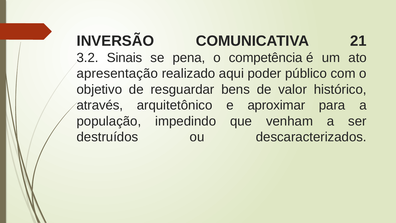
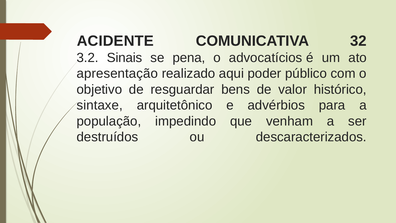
INVERSÃO: INVERSÃO -> ACIDENTE
21: 21 -> 32
competência: competência -> advocatícios
através: através -> sintaxe
aproximar: aproximar -> advérbios
